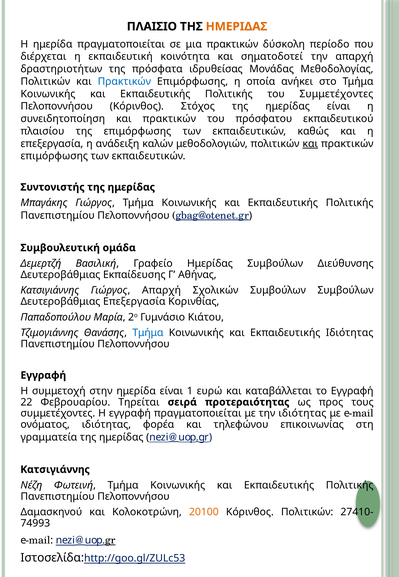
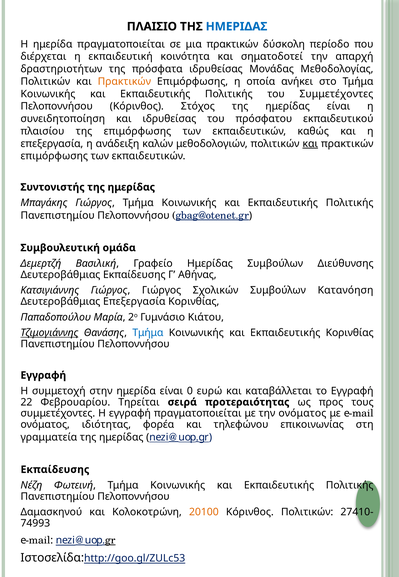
ΗΜΕΡΙΔΑΣ colour: orange -> blue
Πρακτικών at (124, 81) colour: blue -> orange
συνειδητοποίηση και πρακτικών: πρακτικών -> ιδρυθείσας
Γιώργος Απαρχή: Απαρχή -> Γιώργος
Συμβούλων Συμβούλων: Συμβούλων -> Κατανόηση
Τζιμογιάννης underline: none -> present
Εκπαιδευτικής Ιδιότητας: Ιδιότητας -> Κορινθίας
1: 1 -> 0
την ιδιότητας: ιδιότητας -> ονόματος
Κατσιγιάννης at (55, 469): Κατσιγιάννης -> Εκπαίδευσης
